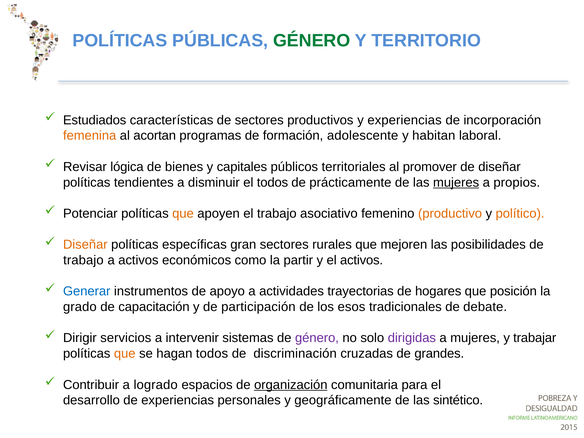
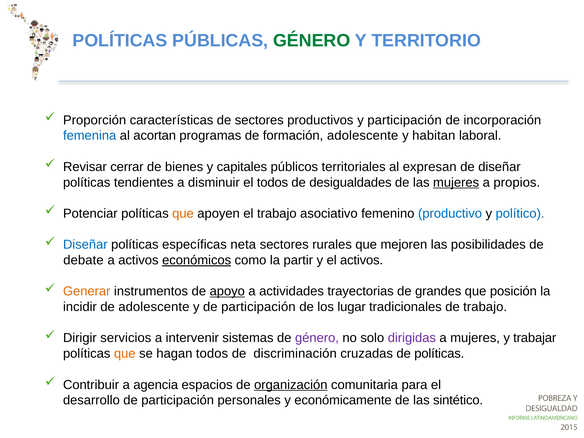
Estudiados: Estudiados -> Proporción
y experiencias: experiencias -> participación
femenina colour: orange -> blue
lógica: lógica -> cerrar
promover: promover -> expresan
prácticamente: prácticamente -> desigualdades
productivo colour: orange -> blue
político colour: orange -> blue
Diseñar at (85, 245) colour: orange -> blue
gran: gran -> neta
trabajo at (83, 260): trabajo -> debate
económicos underline: none -> present
Generar colour: blue -> orange
apoyo underline: none -> present
hogares: hogares -> grandes
grado: grado -> incidir
de capacitación: capacitación -> adolescente
esos: esos -> lugar
de debate: debate -> trabajo
de grandes: grandes -> políticas
logrado: logrado -> agencia
desarrollo de experiencias: experiencias -> participación
geográficamente: geográficamente -> económicamente
